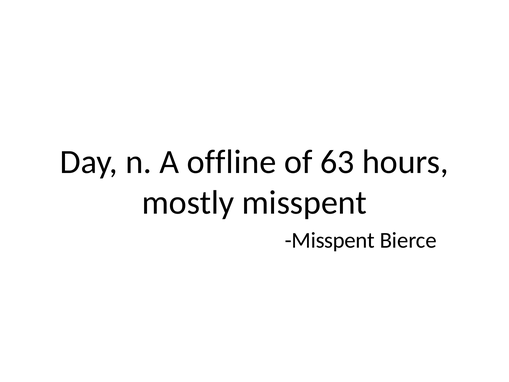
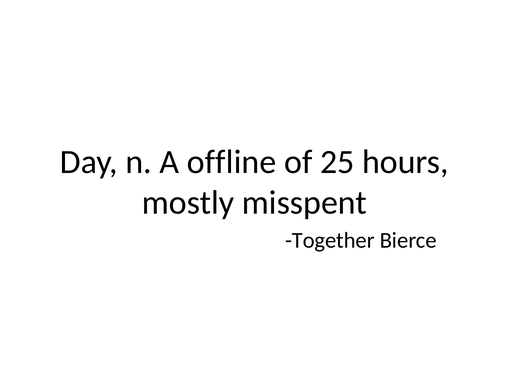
63: 63 -> 25
Misspent at (330, 240): Misspent -> Together
